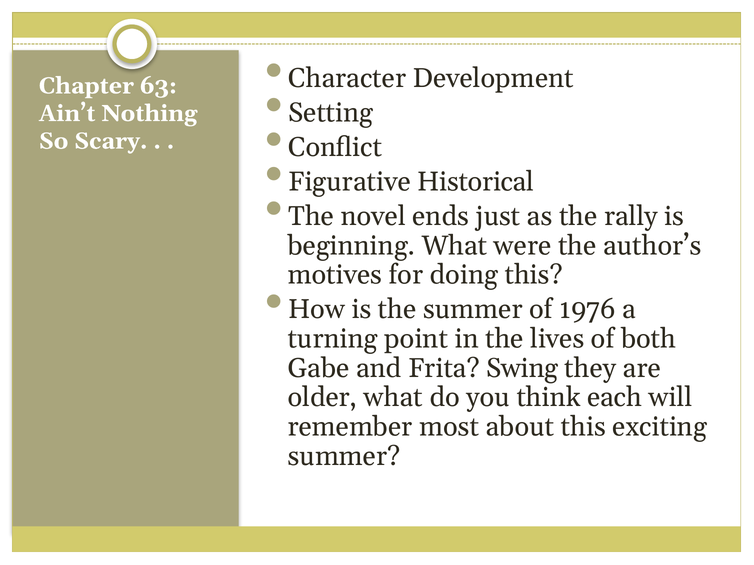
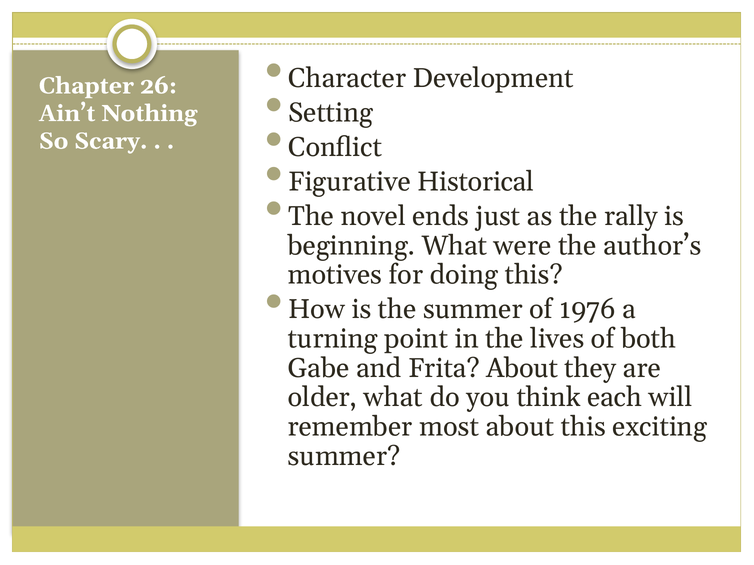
63: 63 -> 26
Frita Swing: Swing -> About
